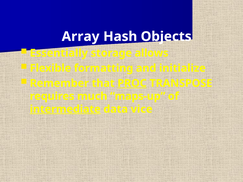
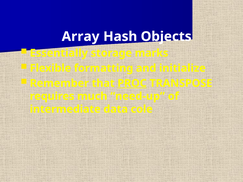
allows: allows -> marks
maps-up: maps-up -> need-up
intermediate underline: present -> none
vice: vice -> cole
